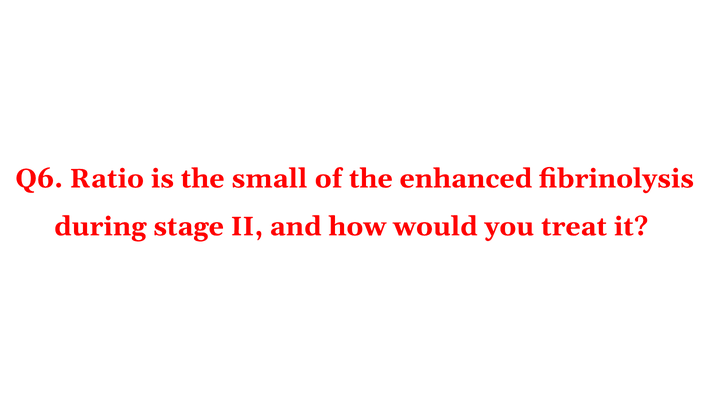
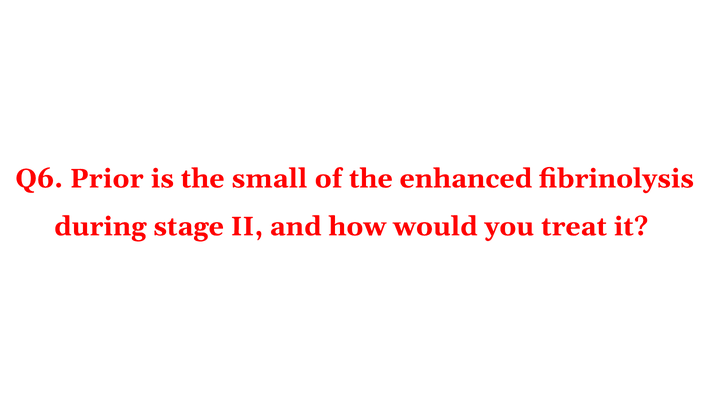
Ratio: Ratio -> Prior
